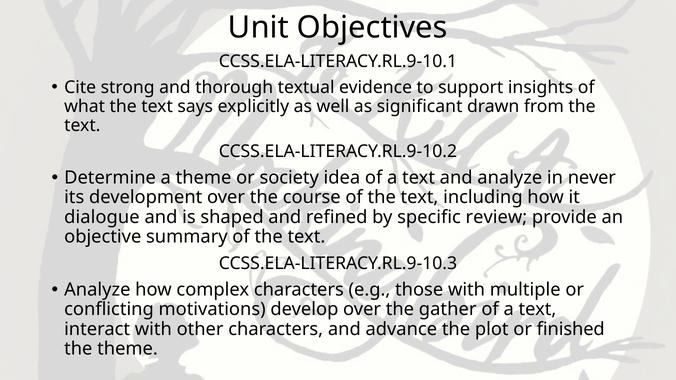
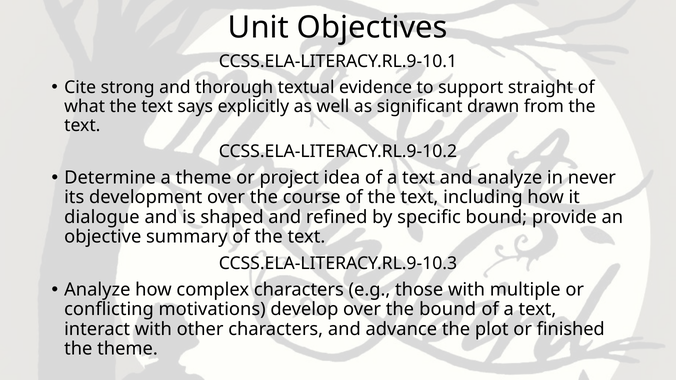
insights: insights -> straight
society: society -> project
specific review: review -> bound
the gather: gather -> bound
